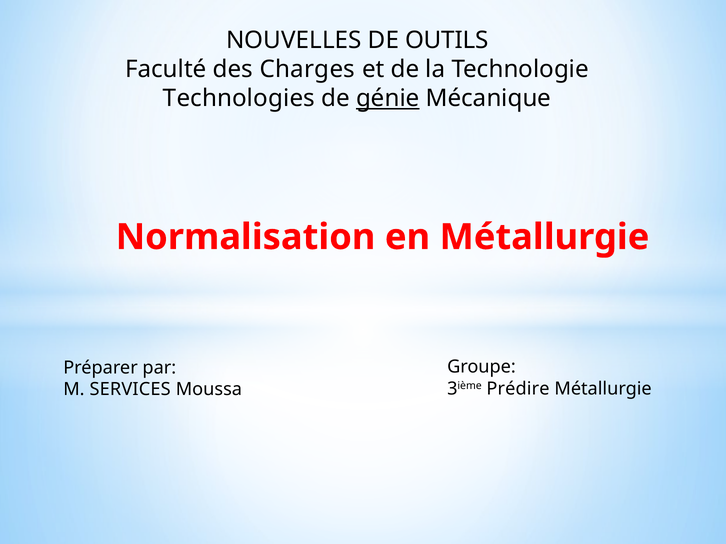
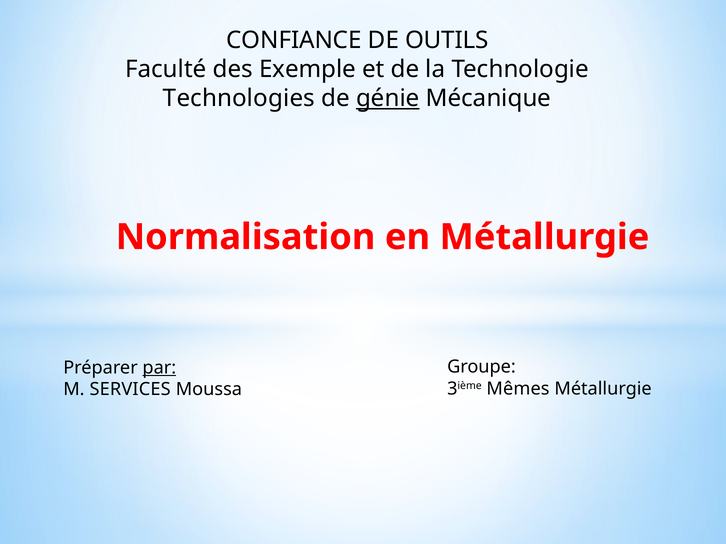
NOUVELLES: NOUVELLES -> CONFIANCE
Charges: Charges -> Exemple
par underline: none -> present
Prédire: Prédire -> Mêmes
